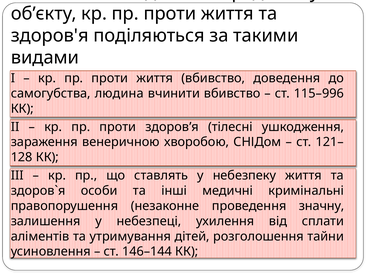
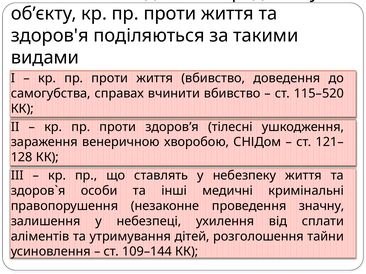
людина: людина -> справах
115–996: 115–996 -> 115–520
146–144: 146–144 -> 109–144
